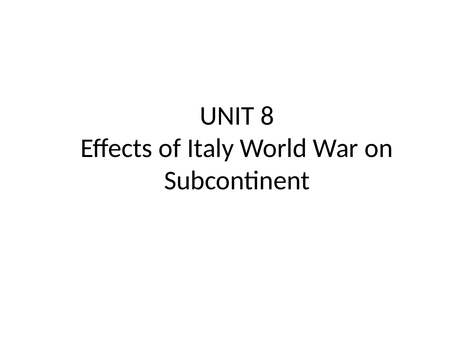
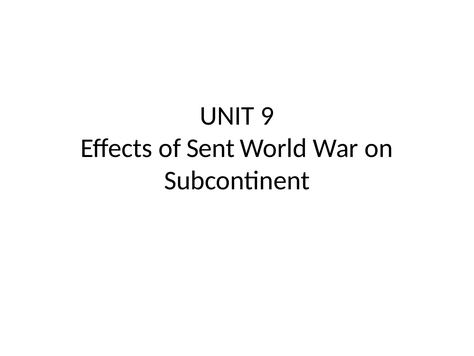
8: 8 -> 9
Italy: Italy -> Sent
